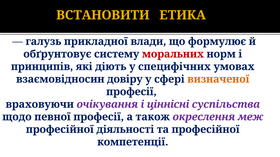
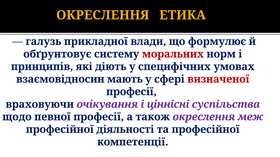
ВСТАНОВИТИ at (103, 15): ВСТАНОВИТИ -> ОКРЕСЛЕННЯ
довіру: довіру -> мають
визначеної colour: orange -> red
